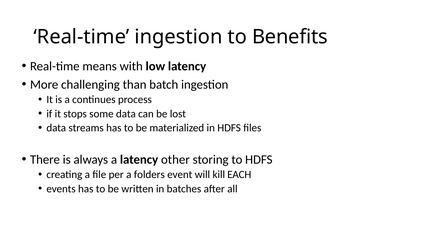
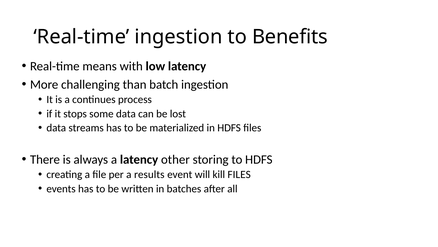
folders: folders -> results
kill EACH: EACH -> FILES
